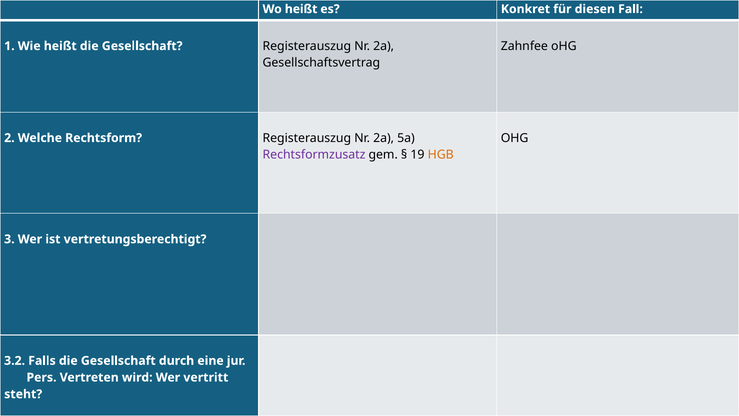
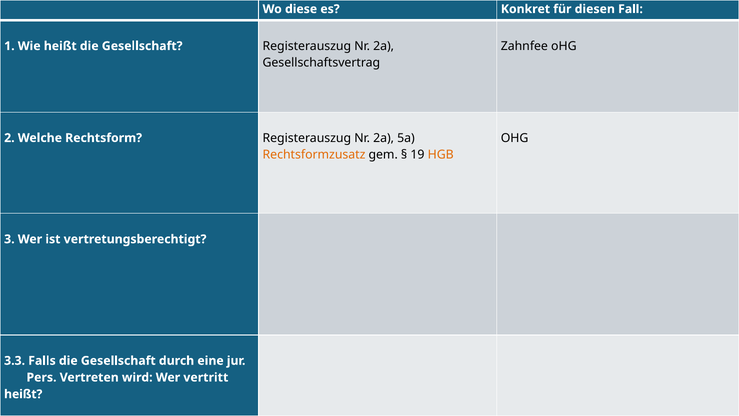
Wo heißt: heißt -> diese
Rechtsformzusatz colour: purple -> orange
3.2: 3.2 -> 3.3
steht at (23, 394): steht -> heißt
